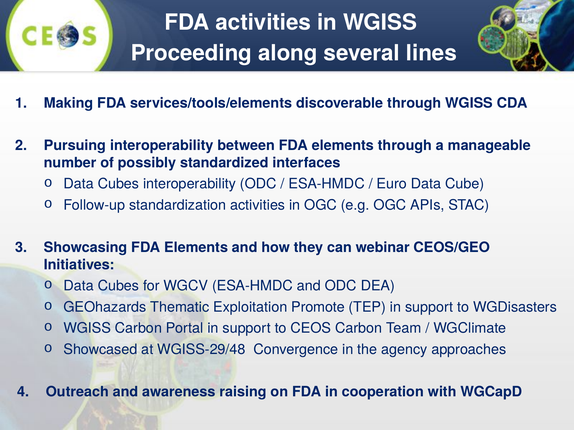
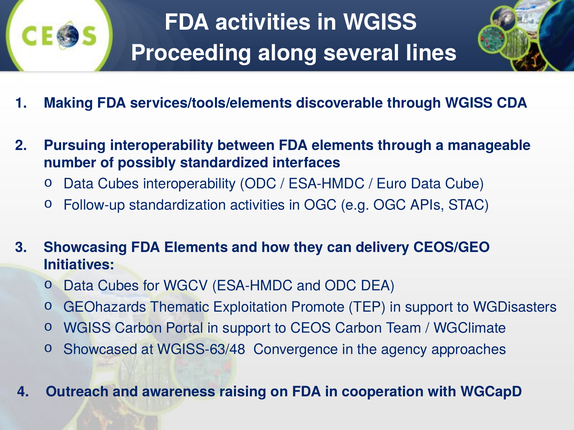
webinar: webinar -> delivery
WGISS-29/48: WGISS-29/48 -> WGISS-63/48
